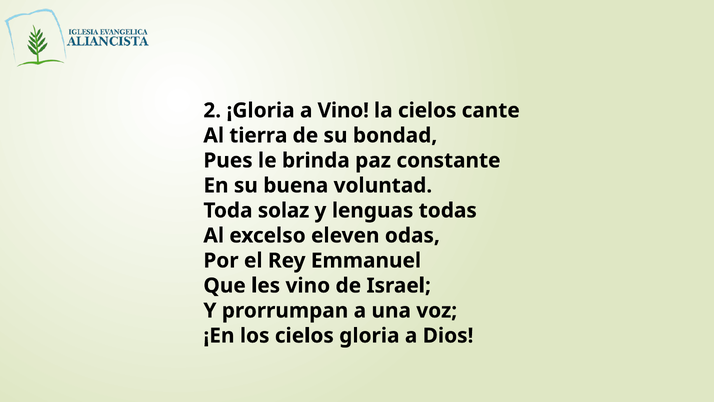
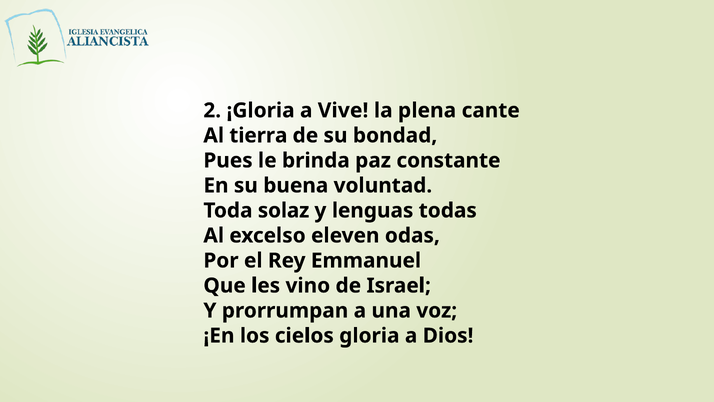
a Vino: Vino -> Vive
la cielos: cielos -> plena
